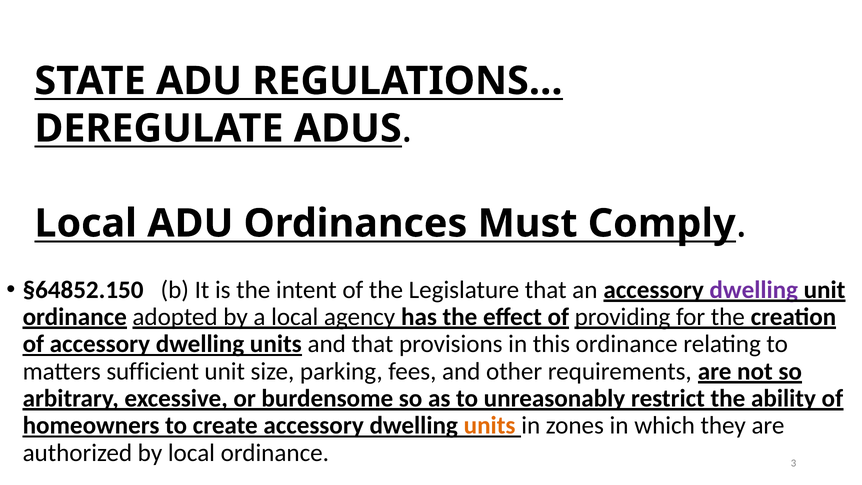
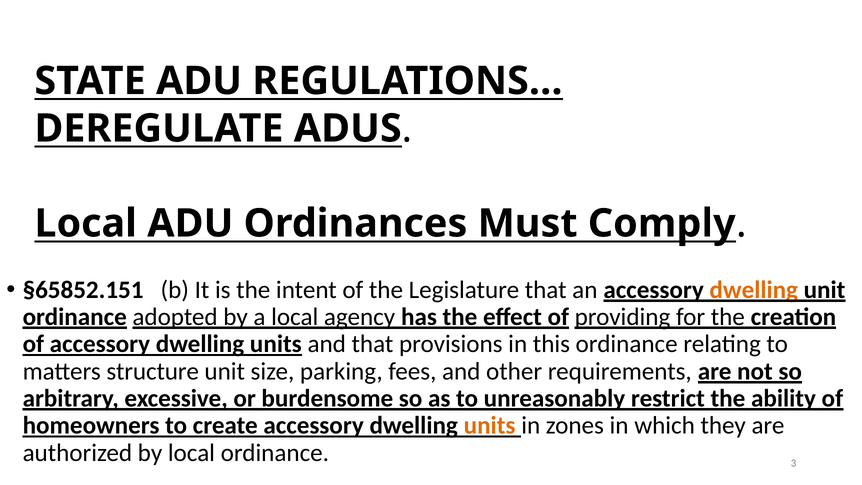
§64852.150: §64852.150 -> §65852.151
dwelling at (754, 290) colour: purple -> orange
sufficient: sufficient -> structure
